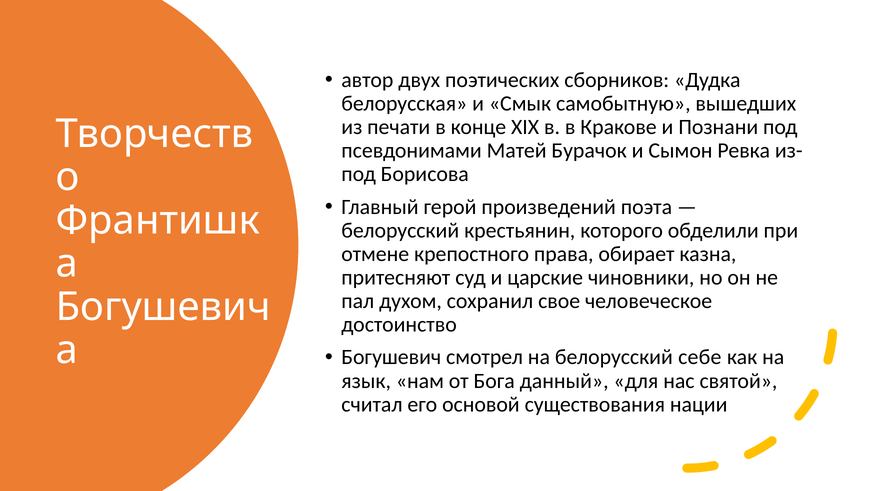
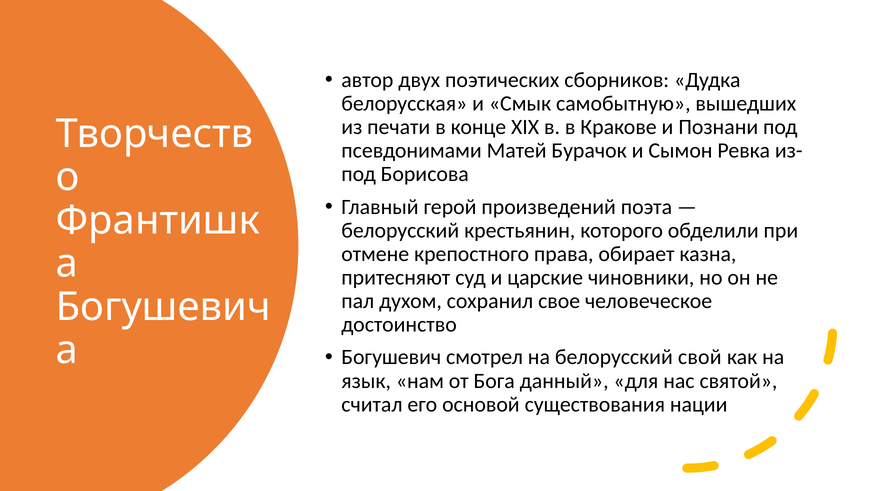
себе: себе -> свой
